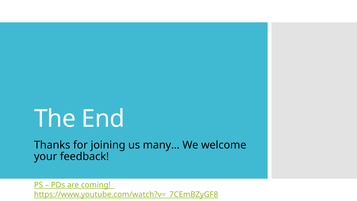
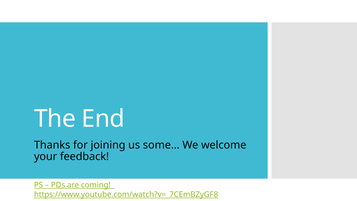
many…: many… -> some…
